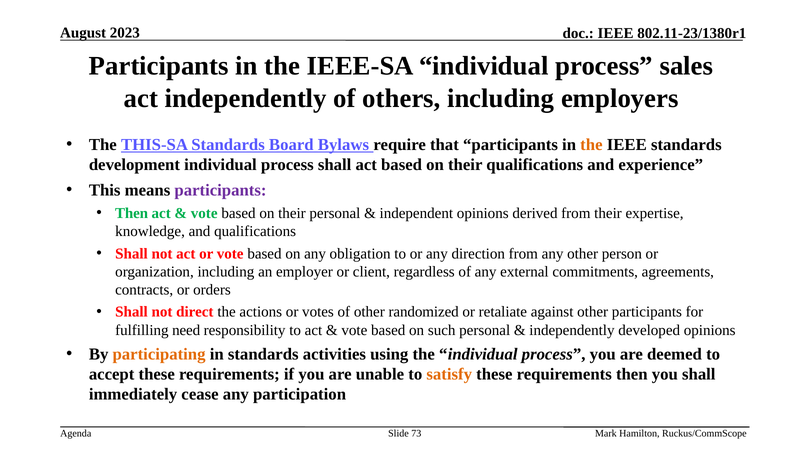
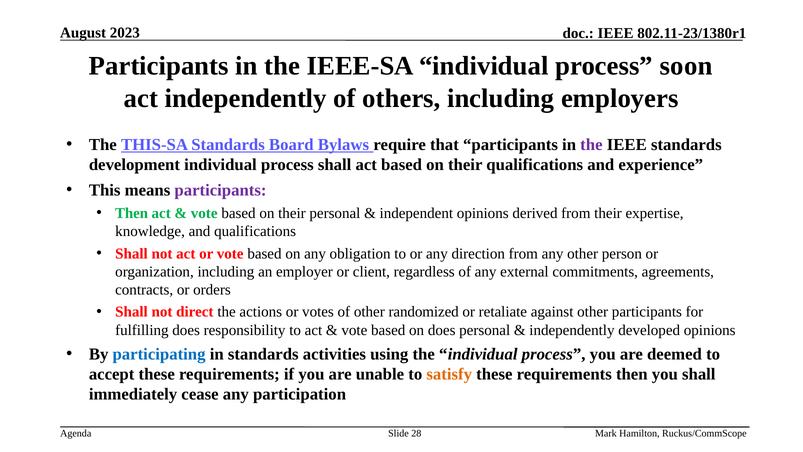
sales: sales -> soon
the at (591, 145) colour: orange -> purple
fulfilling need: need -> does
on such: such -> does
participating colour: orange -> blue
73: 73 -> 28
